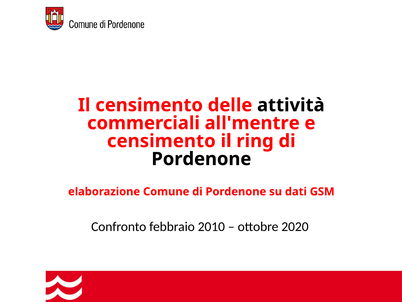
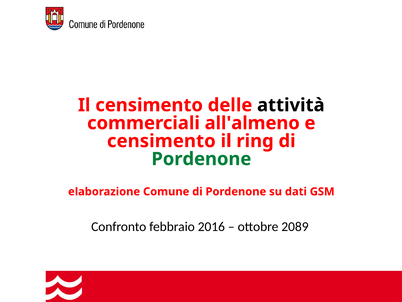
all'mentre: all'mentre -> all'almeno
Pordenone at (201, 159) colour: black -> green
2010: 2010 -> 2016
2020: 2020 -> 2089
